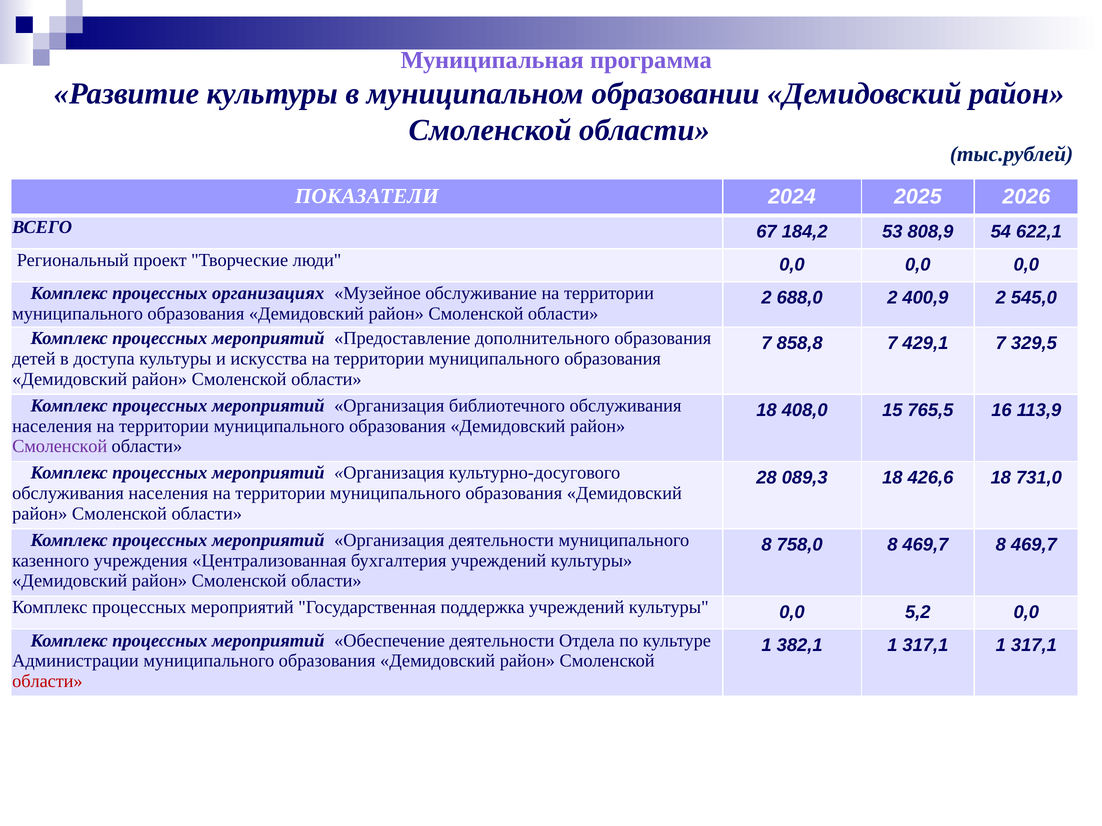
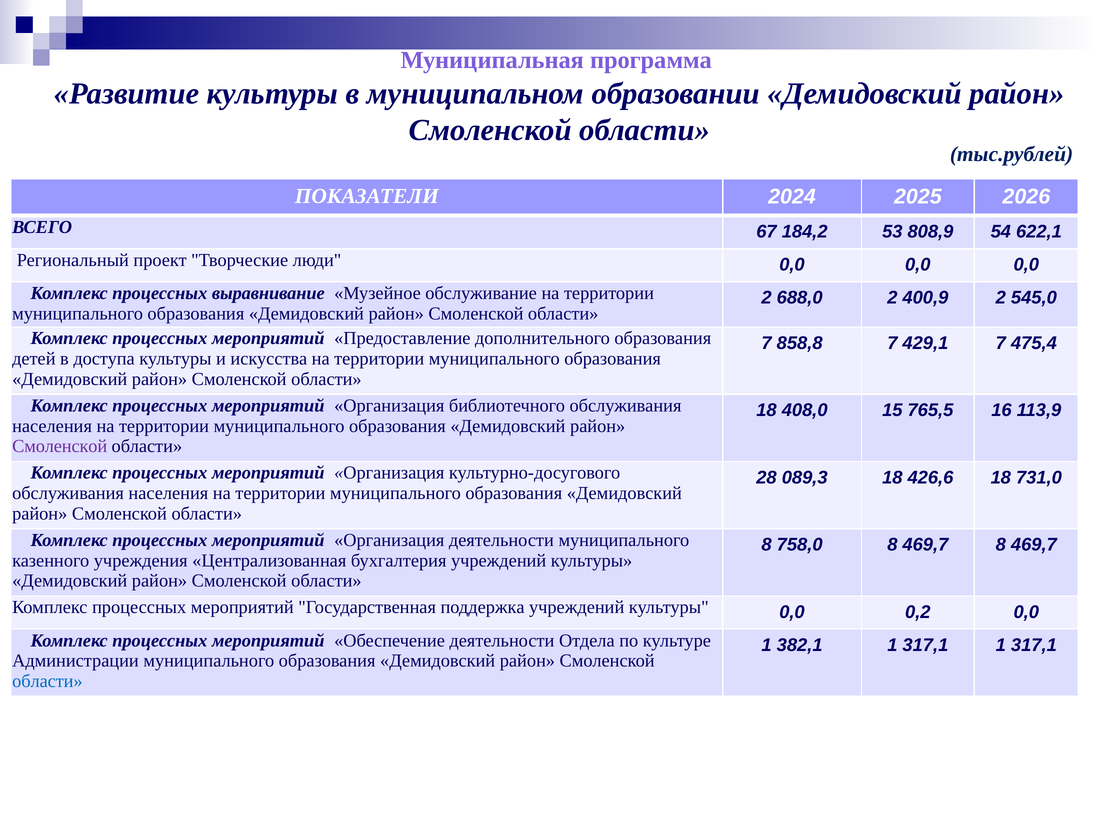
организациях: организациях -> выравнивание
329,5: 329,5 -> 475,4
5,2: 5,2 -> 0,2
области at (47, 682) colour: red -> blue
